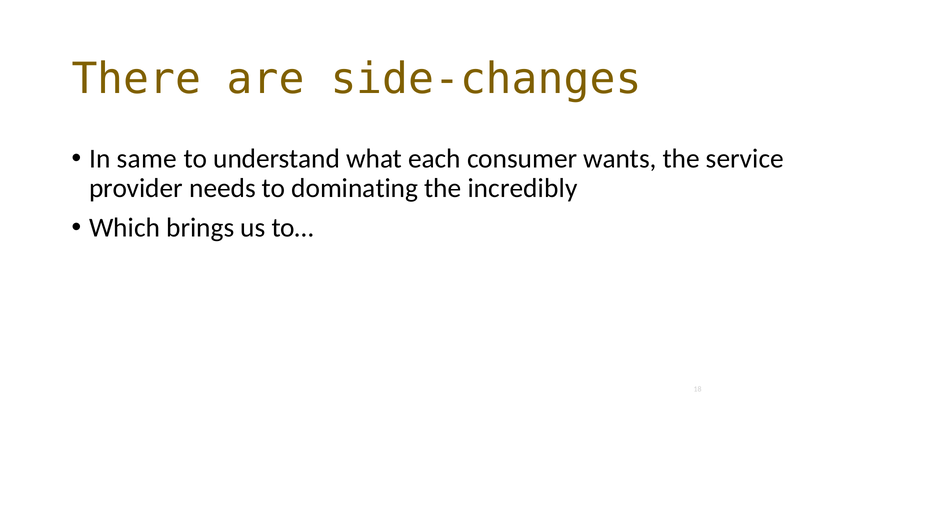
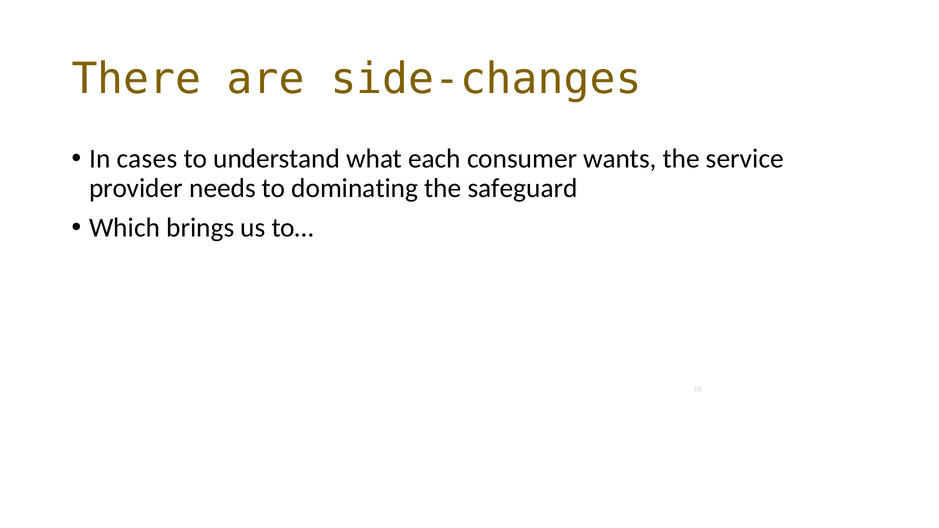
same: same -> cases
incredibly: incredibly -> safeguard
